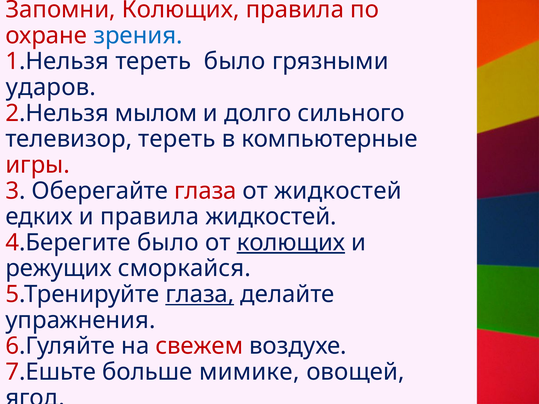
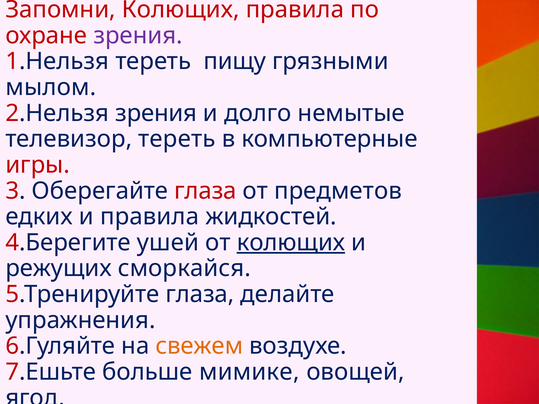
зрения at (138, 36) colour: blue -> purple
тереть было: было -> пищу
ударов: ударов -> мылом
2.Нельзя мылом: мылом -> зрения
сильного: сильного -> немытые
от жидкостей: жидкостей -> предметов
4.Берегите было: было -> ушей
глаза at (200, 294) underline: present -> none
свежем colour: red -> orange
